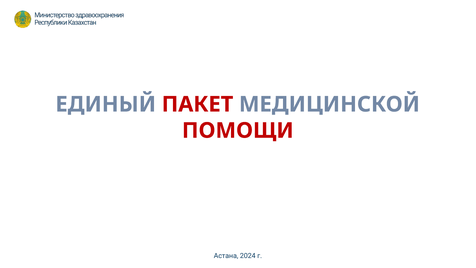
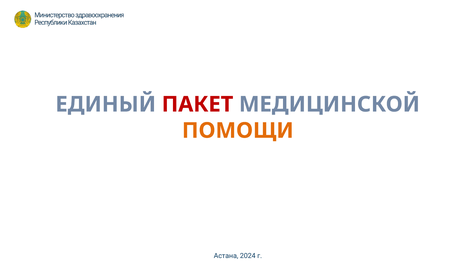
ПОМОЩИ colour: red -> orange
